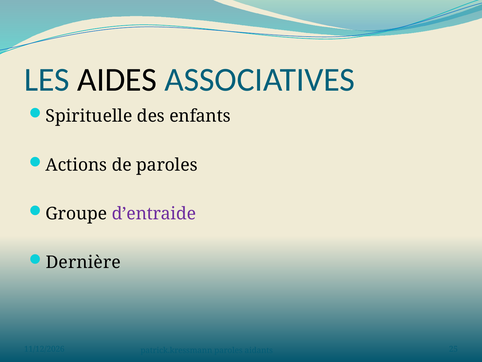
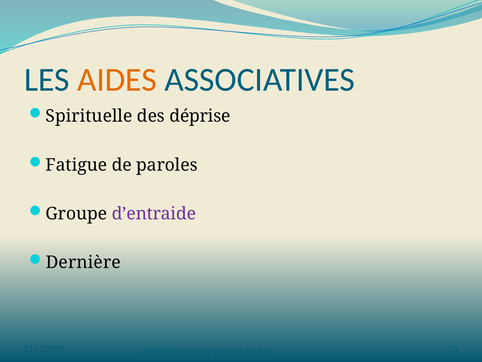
AIDES colour: black -> orange
enfants: enfants -> déprise
Actions: Actions -> Fatigue
